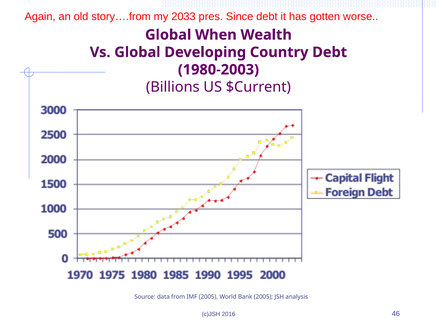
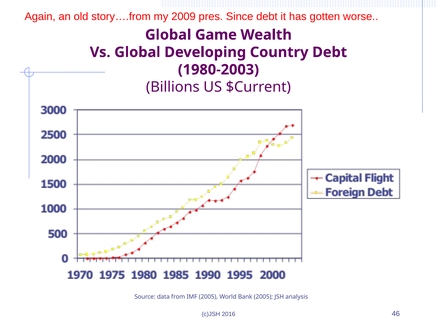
2033: 2033 -> 2009
When: When -> Game
